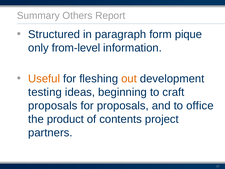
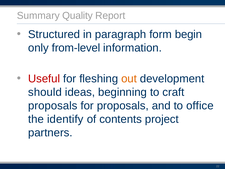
Others: Others -> Quality
pique: pique -> begin
Useful colour: orange -> red
testing: testing -> should
product: product -> identify
